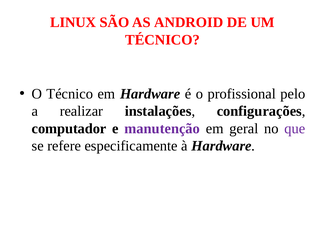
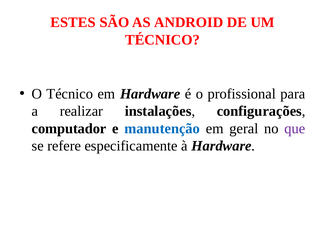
LINUX: LINUX -> ESTES
pelo: pelo -> para
manutenção colour: purple -> blue
